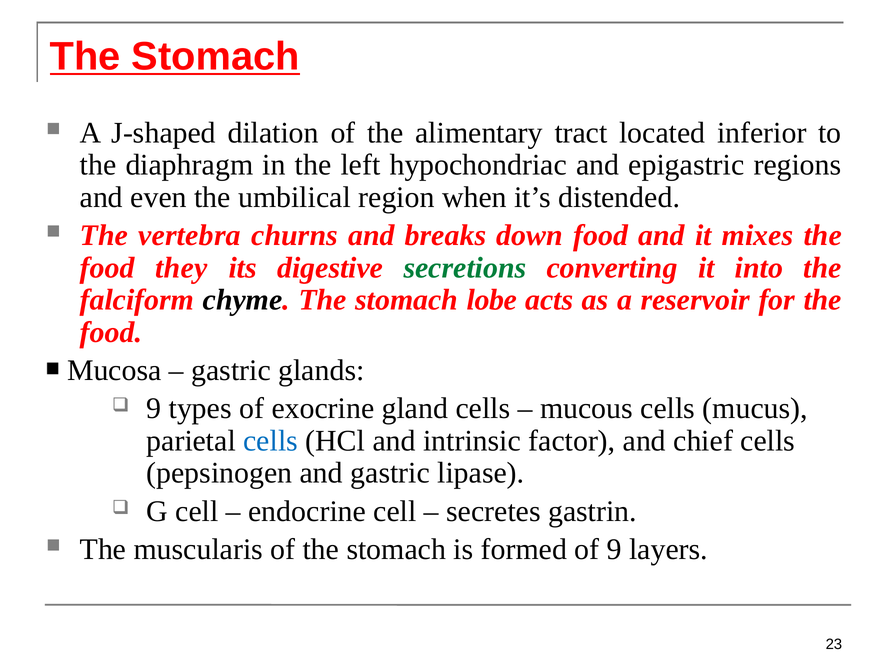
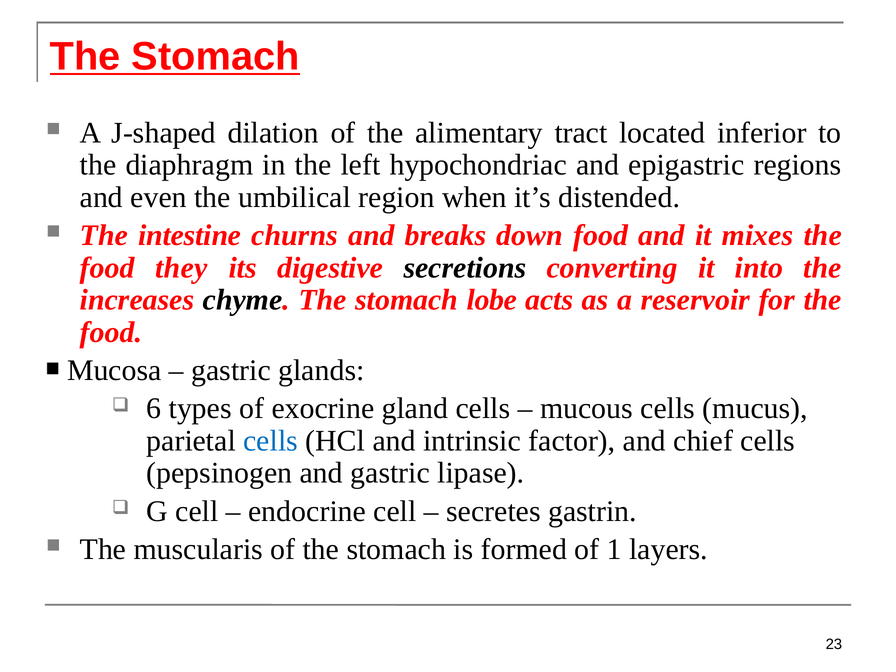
vertebra: vertebra -> intestine
secretions colour: green -> black
falciform: falciform -> increases
9 at (154, 409): 9 -> 6
of 9: 9 -> 1
